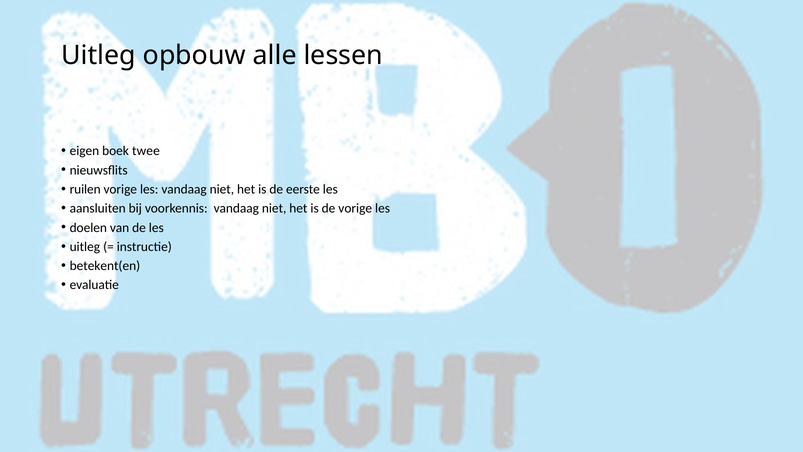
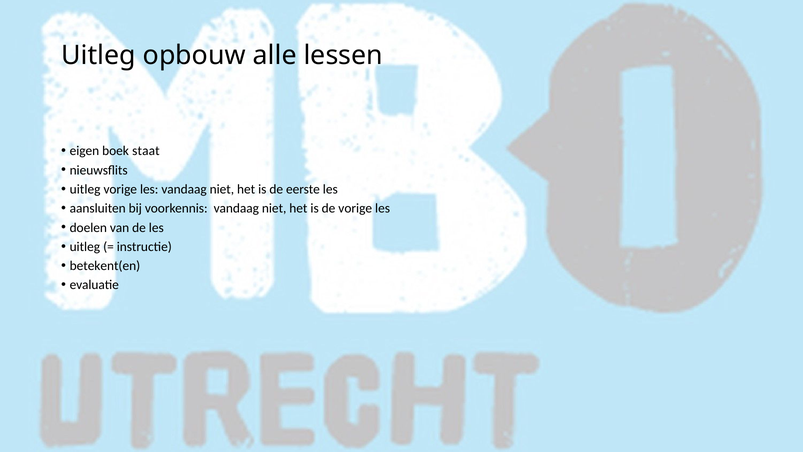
twee: twee -> staat
ruilen at (85, 189): ruilen -> uitleg
